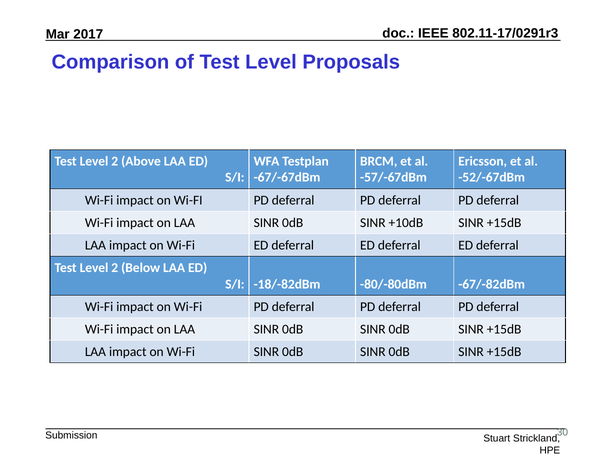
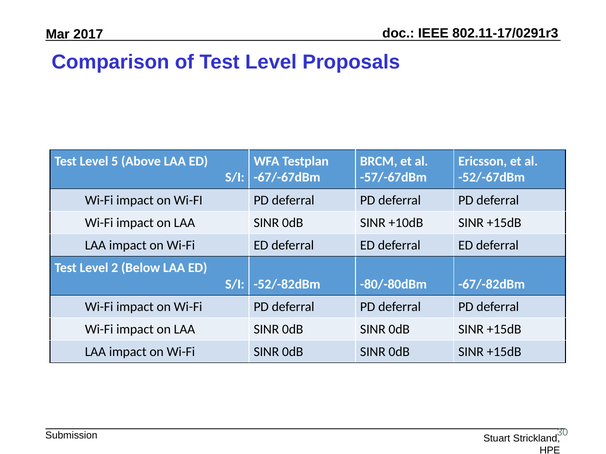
2 at (115, 161): 2 -> 5
-18/-82dBm: -18/-82dBm -> -52/-82dBm
